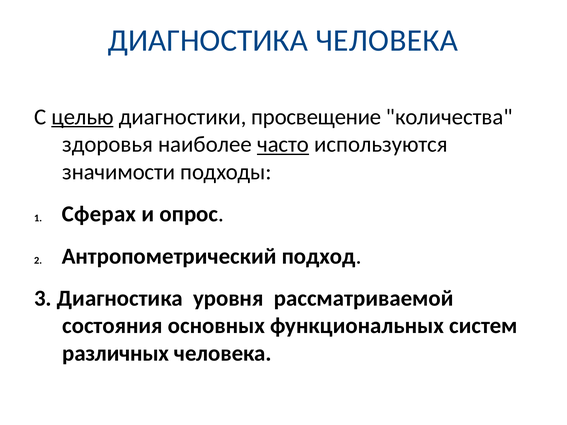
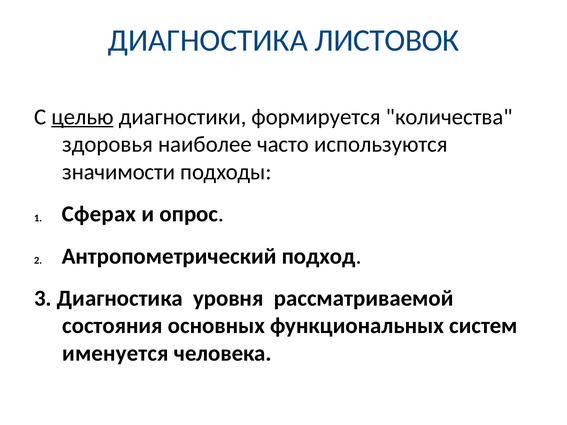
ДИАГНОСТИКА ЧЕЛОВЕКА: ЧЕЛОВЕКА -> ЛИСТОВОК
просвещение: просвещение -> формируется
часто underline: present -> none
различных: различных -> именуется
